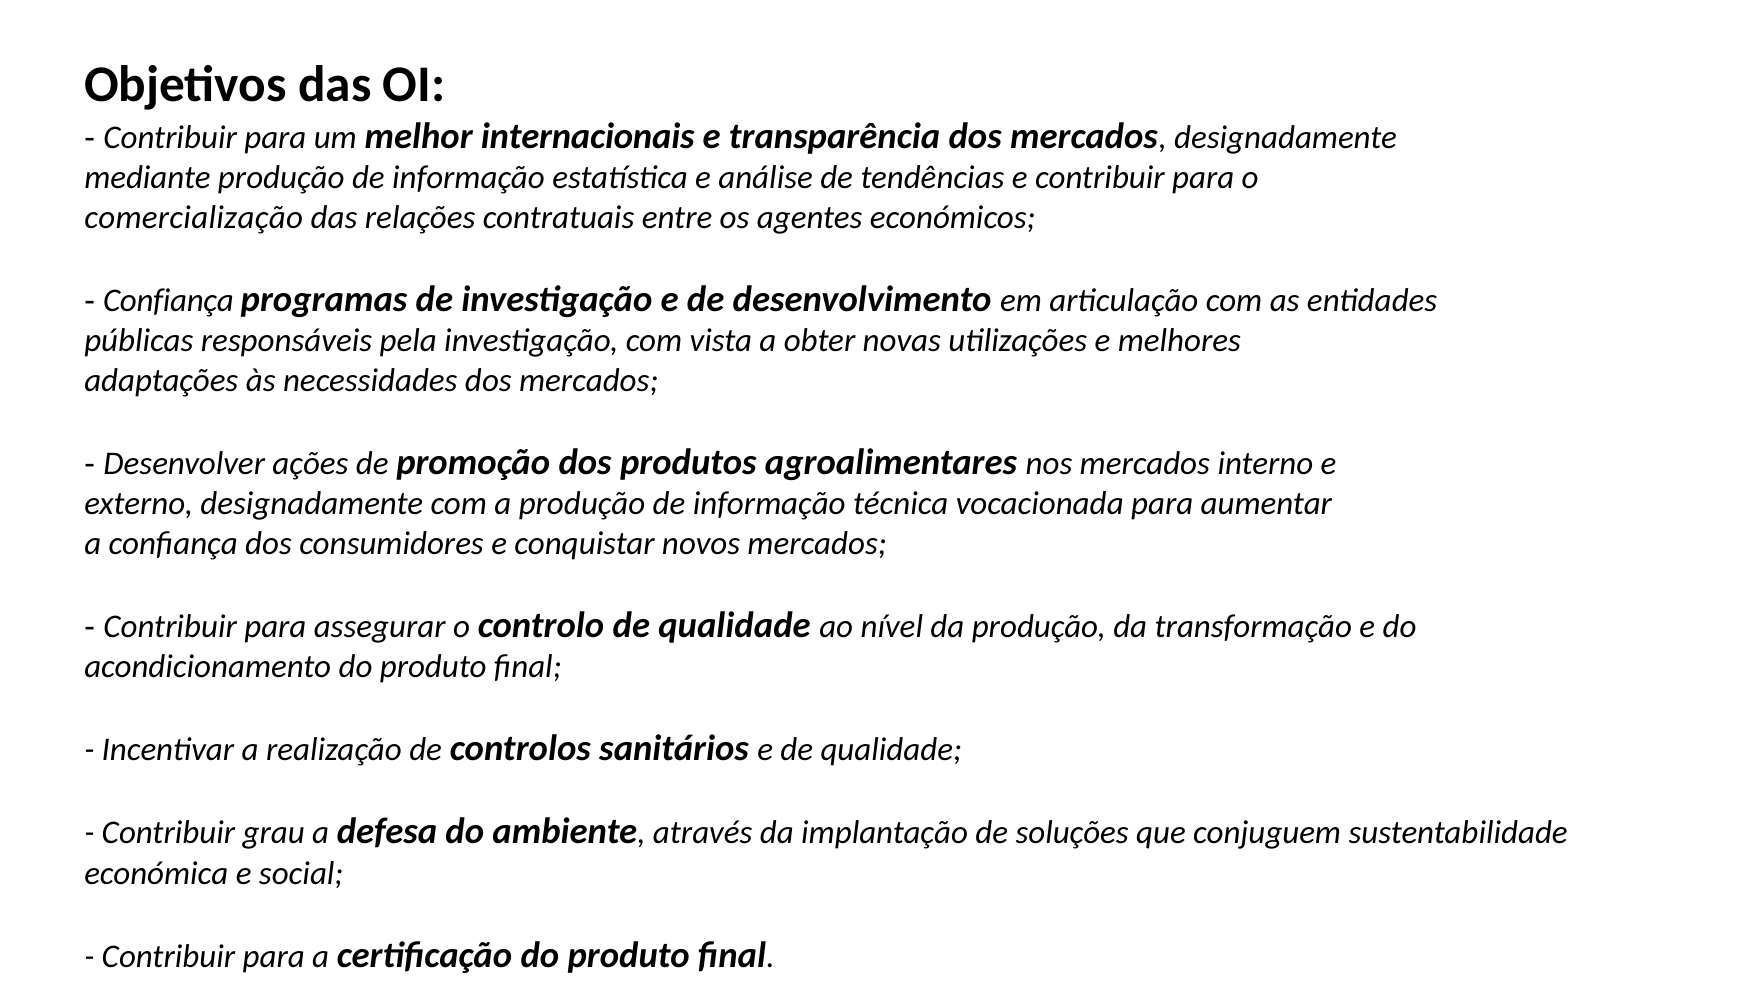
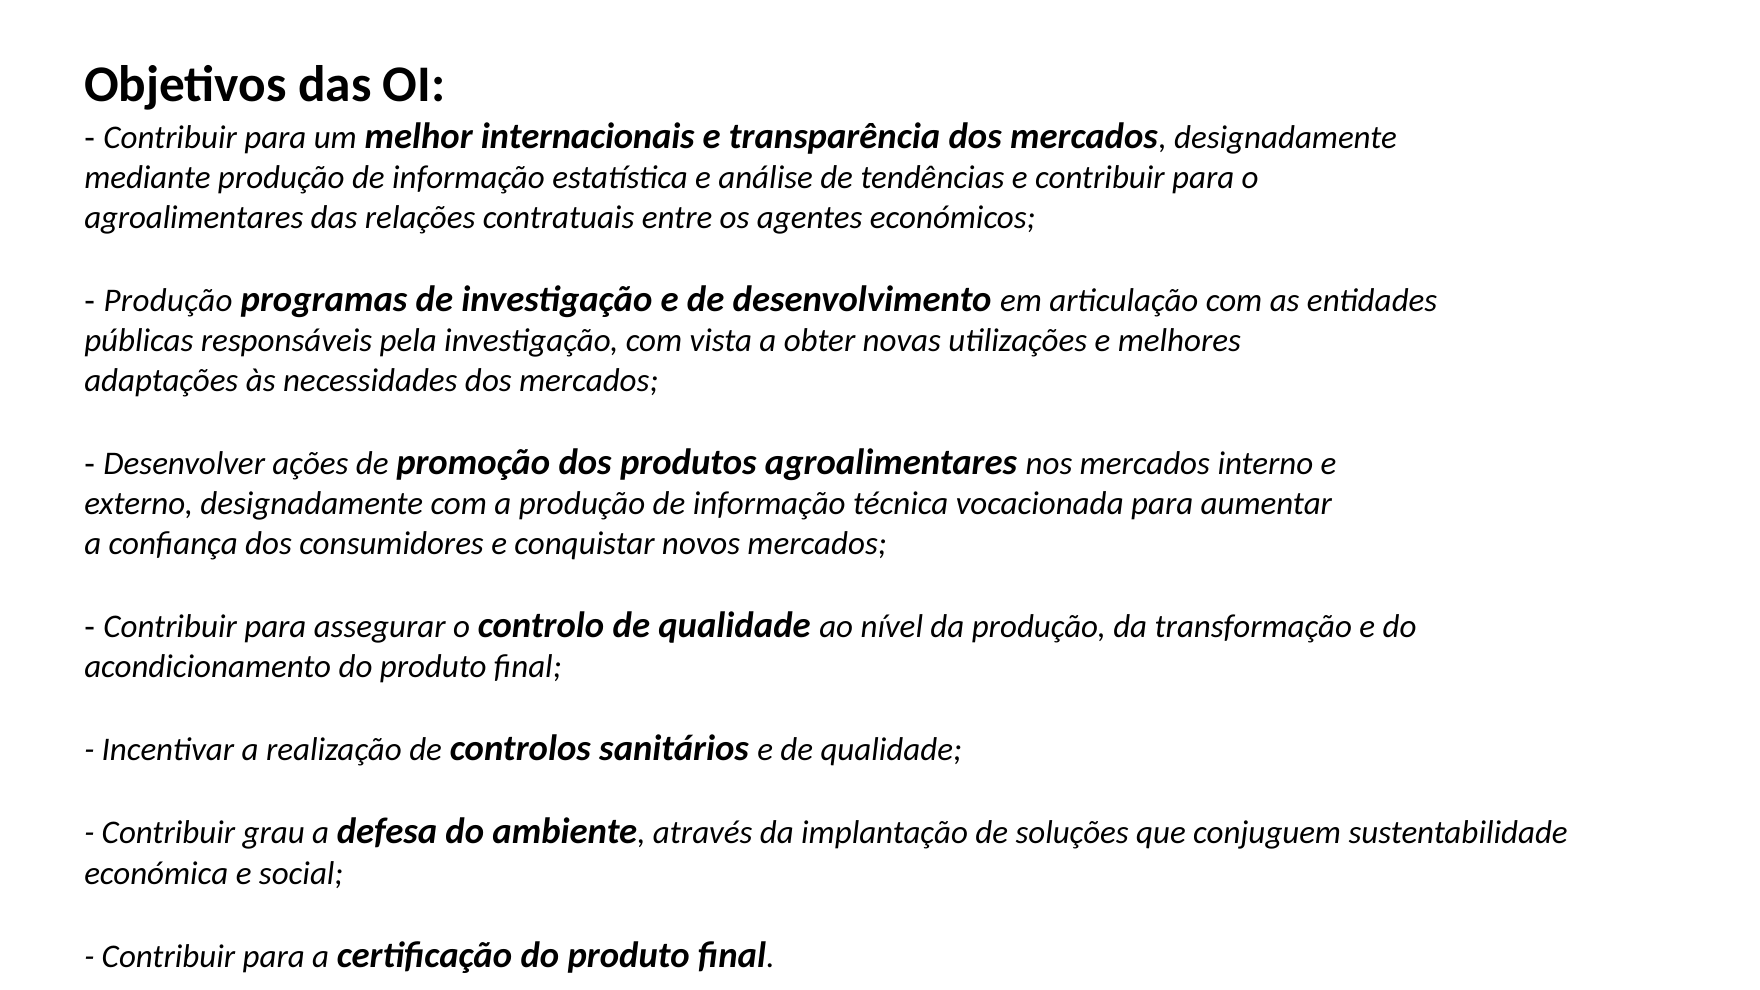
comercialização at (194, 218): comercialização -> agroalimentares
Confiança at (168, 301): Confiança -> Produção
